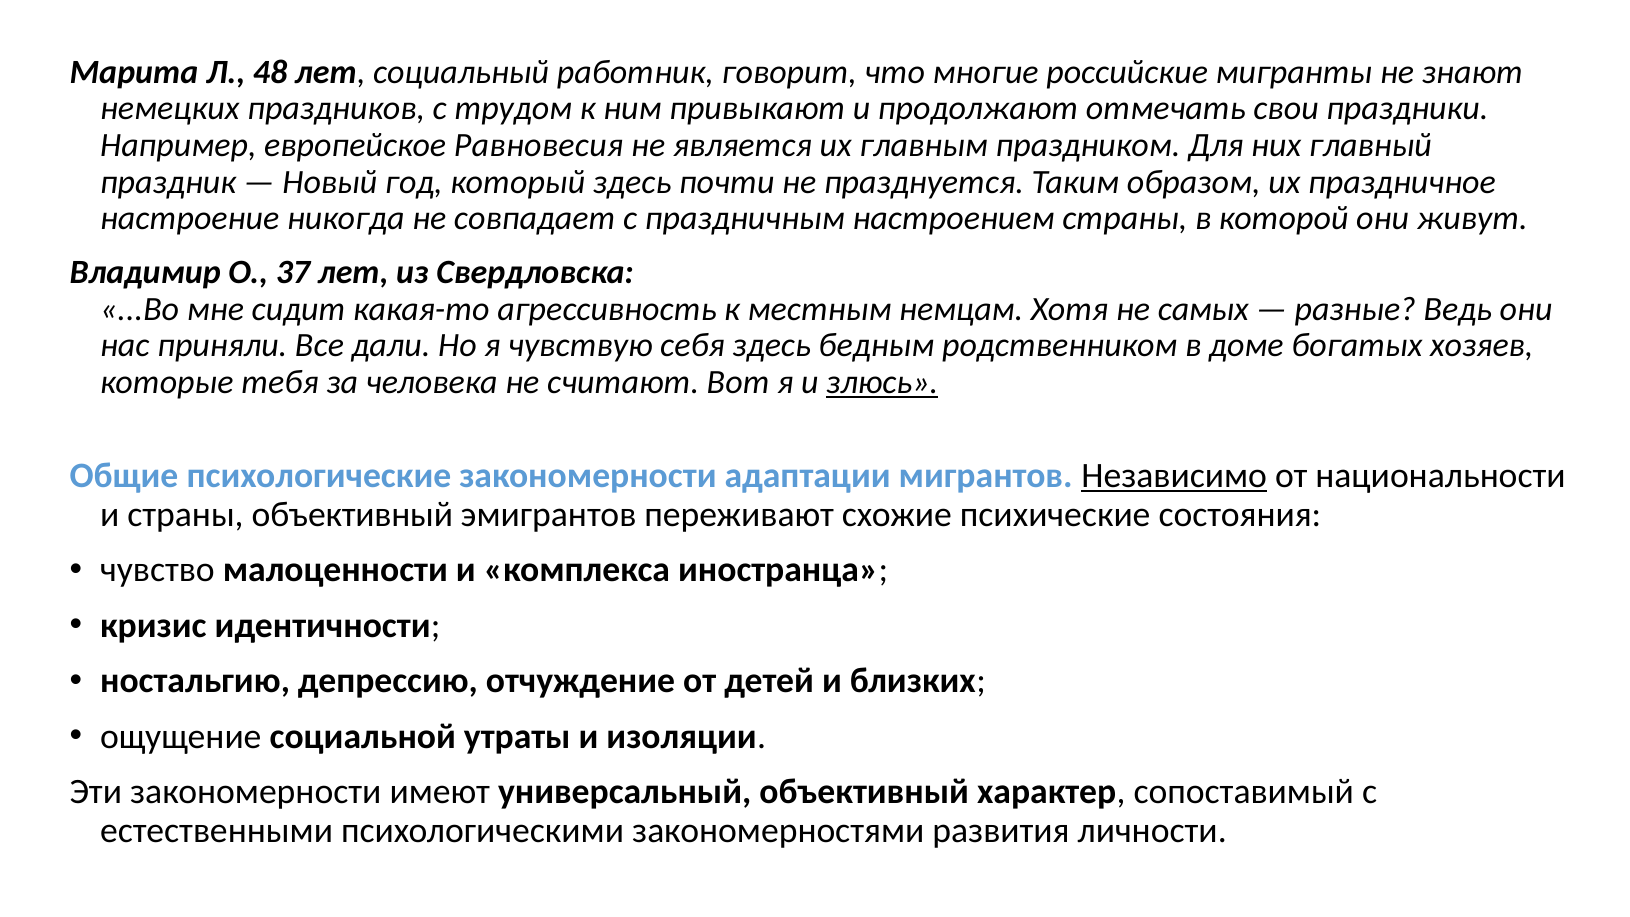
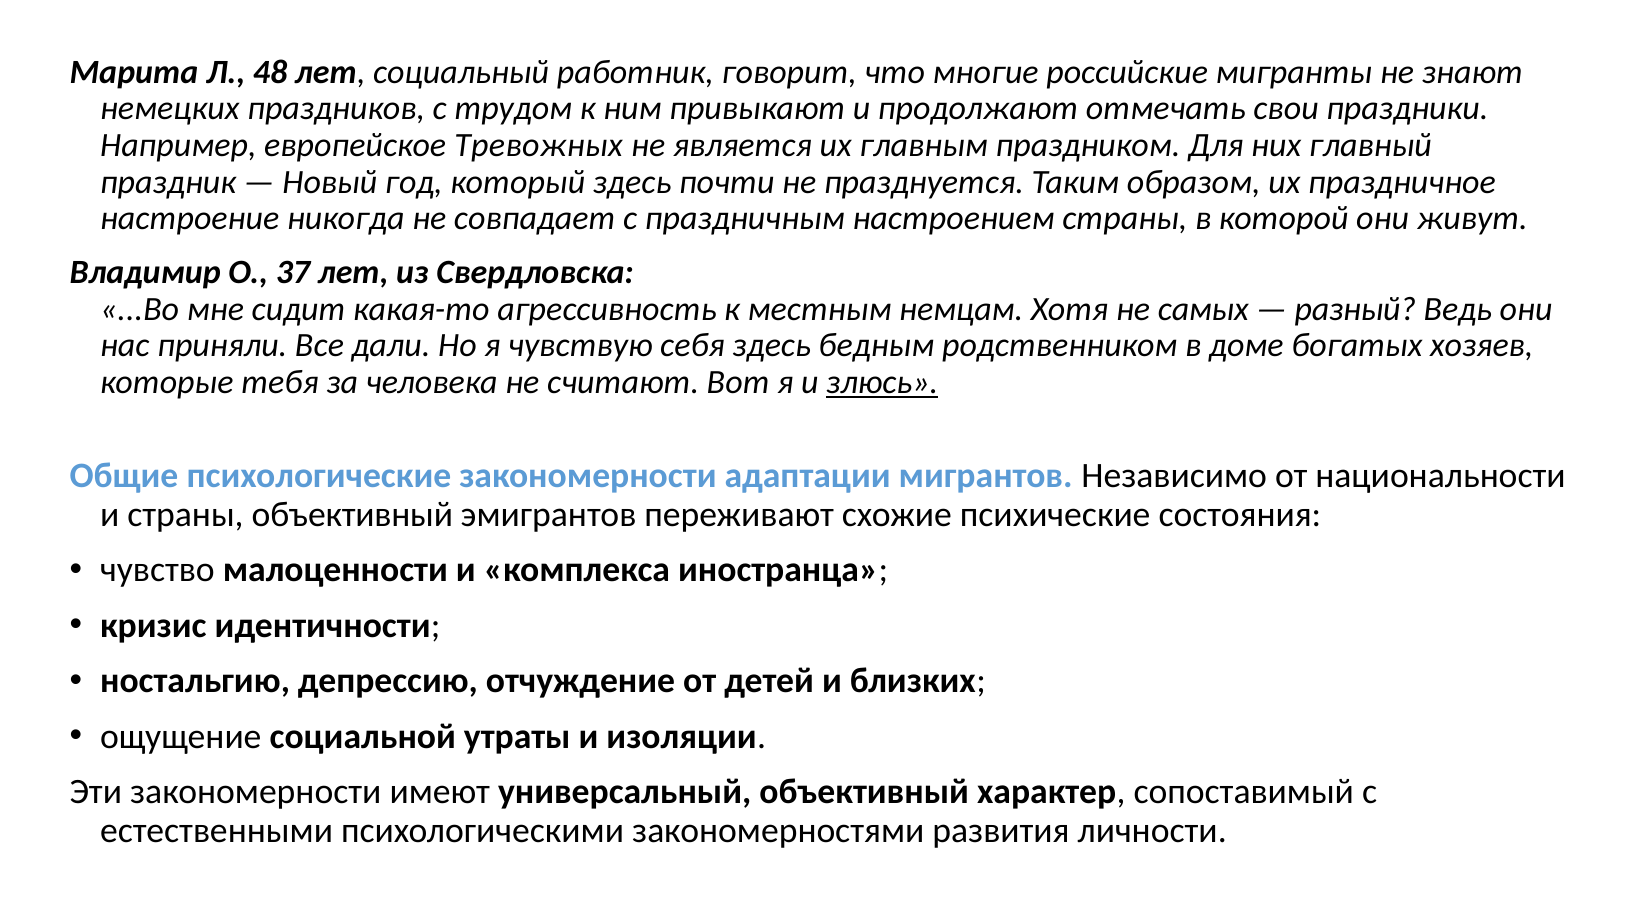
Равновесия: Равновесия -> Тревожных
разные: разные -> разный
Независимо underline: present -> none
